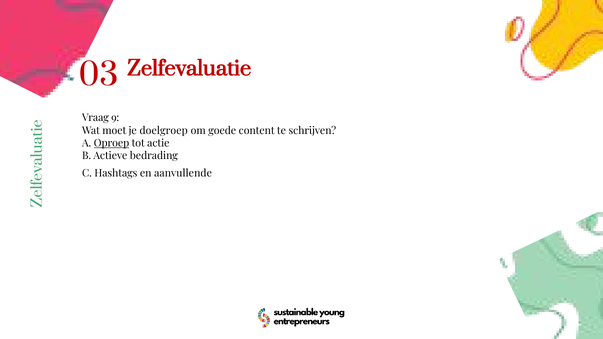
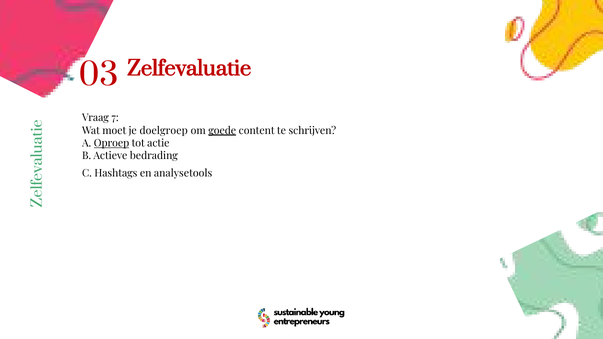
9: 9 -> 7
goede underline: none -> present
aanvullende: aanvullende -> analysetools
